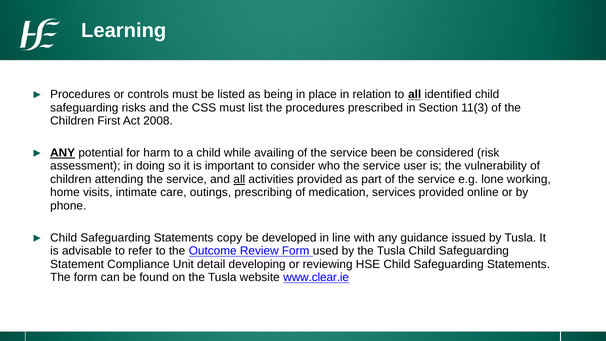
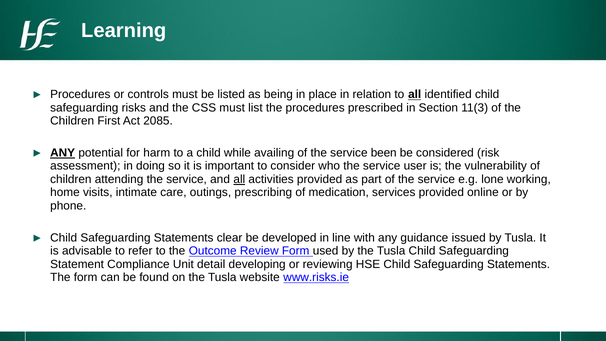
2008: 2008 -> 2085
copy: copy -> clear
www.clear.ie: www.clear.ie -> www.risks.ie
